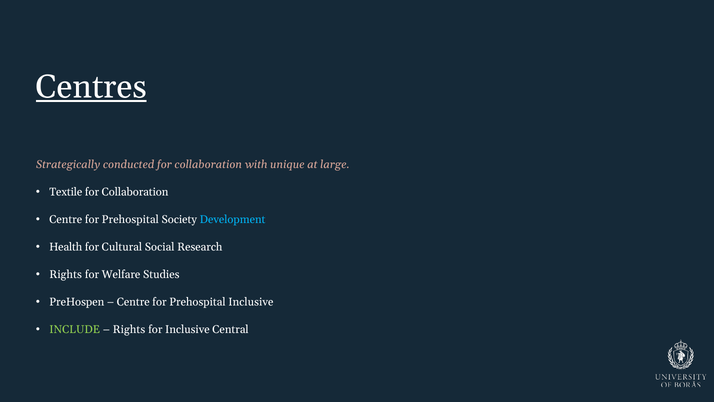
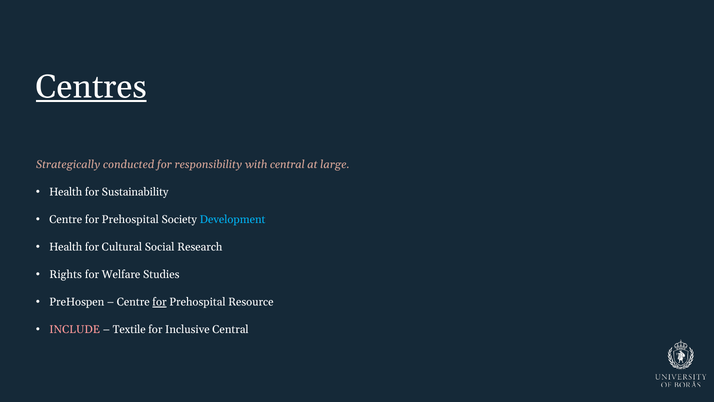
collaboration at (208, 164): collaboration -> responsibility
with unique: unique -> central
Textile at (66, 192): Textile -> Health
Collaboration at (135, 192): Collaboration -> Sustainability
for at (159, 302) underline: none -> present
Prehospital Inclusive: Inclusive -> Resource
INCLUDE colour: light green -> pink
Rights at (129, 329): Rights -> Textile
